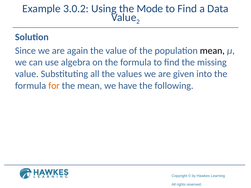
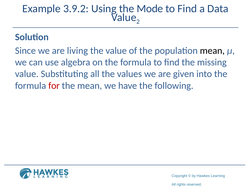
3.0.2: 3.0.2 -> 3.9.2
again: again -> living
for colour: orange -> red
